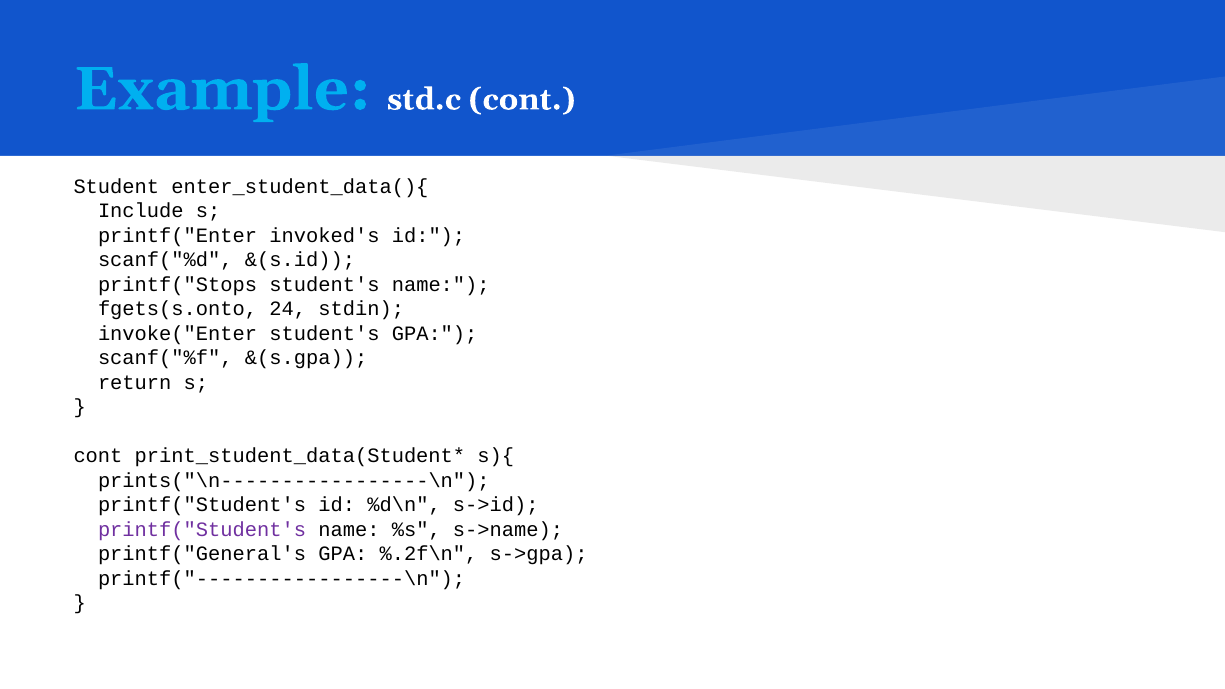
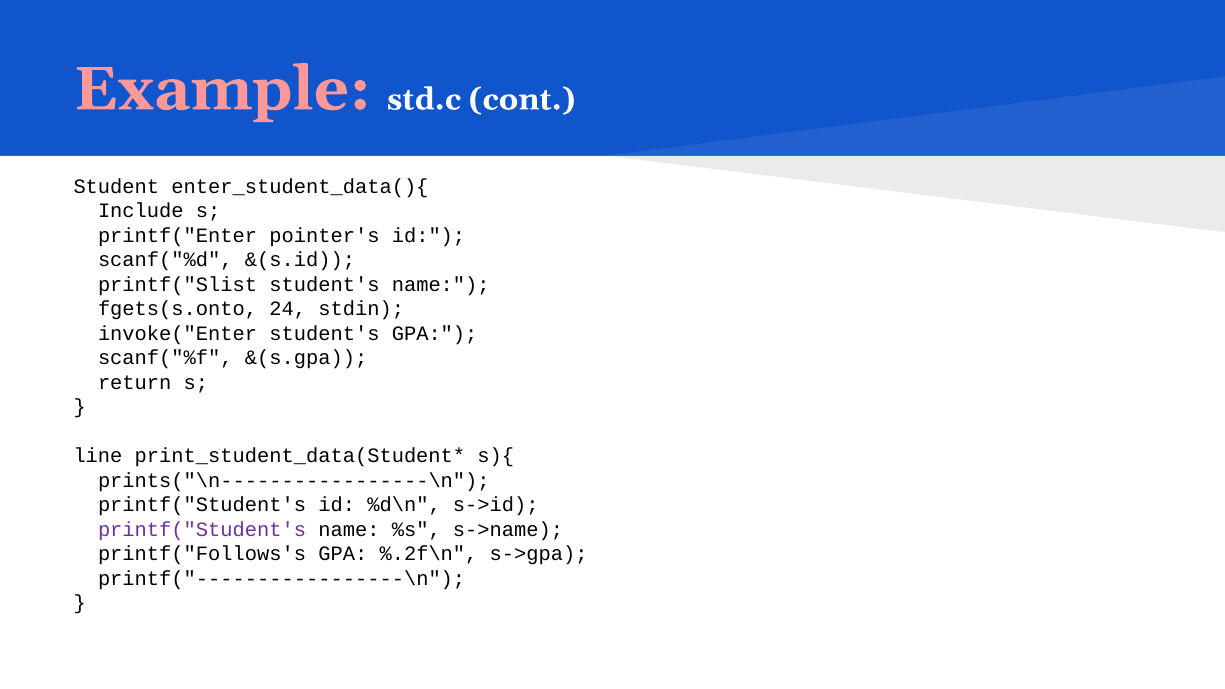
Example colour: light blue -> pink
invoked's: invoked's -> pointer's
printf("Stops: printf("Stops -> printf("Slist
cont at (98, 456): cont -> line
printf("General's: printf("General's -> printf("Follows's
